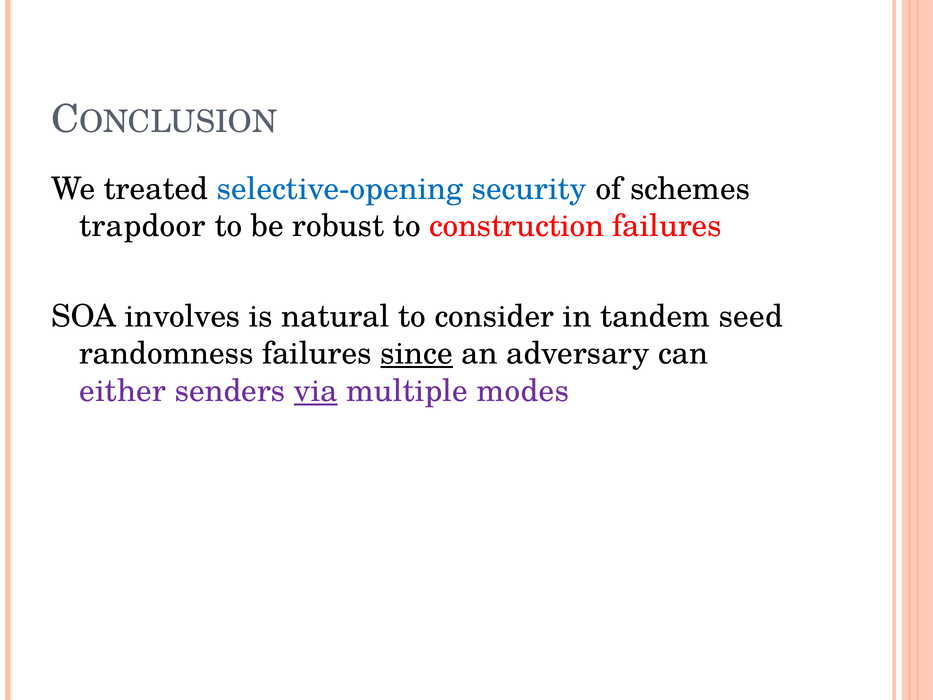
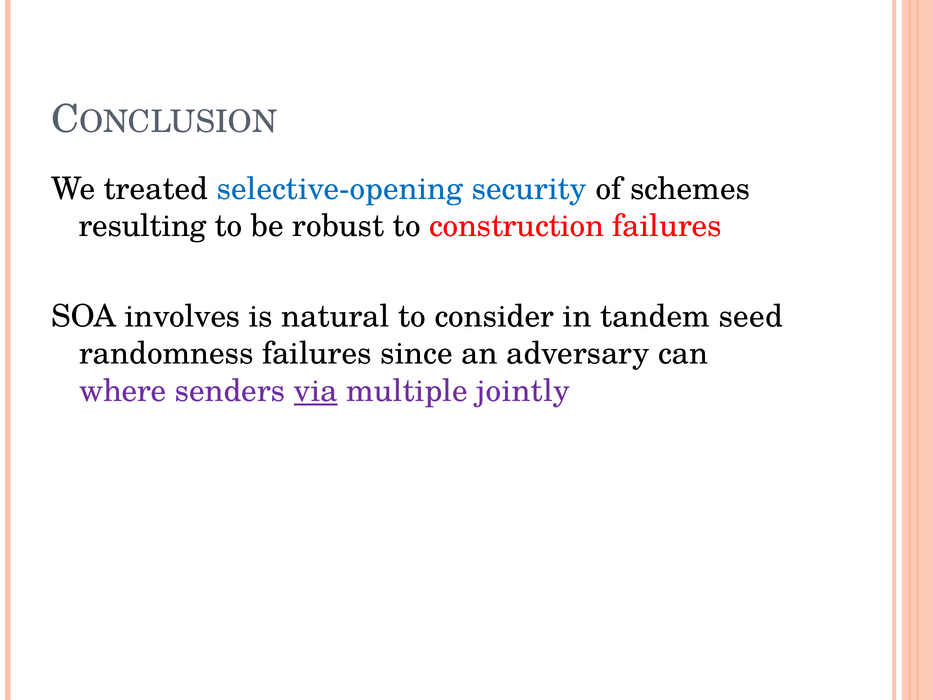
trapdoor: trapdoor -> resulting
since underline: present -> none
either: either -> where
modes: modes -> jointly
